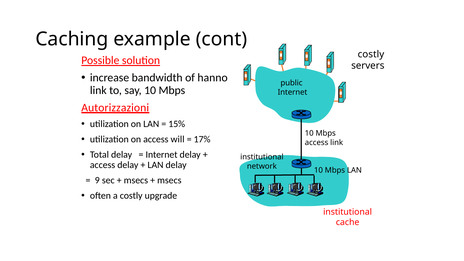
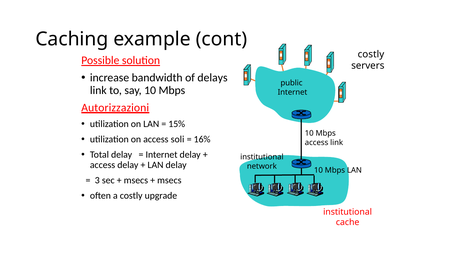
hanno: hanno -> delays
will: will -> soli
17%: 17% -> 16%
9: 9 -> 3
